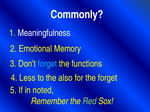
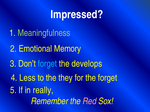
Commonly: Commonly -> Impressed
Meaningfulness colour: white -> light green
functions: functions -> develops
also: also -> they
noted: noted -> really
Red colour: light green -> pink
